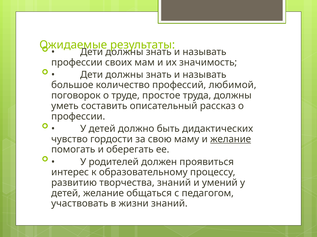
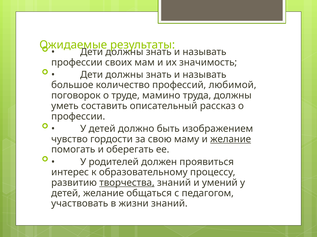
простое: простое -> мамино
дидактических: дидактических -> изображением
творчества underline: none -> present
